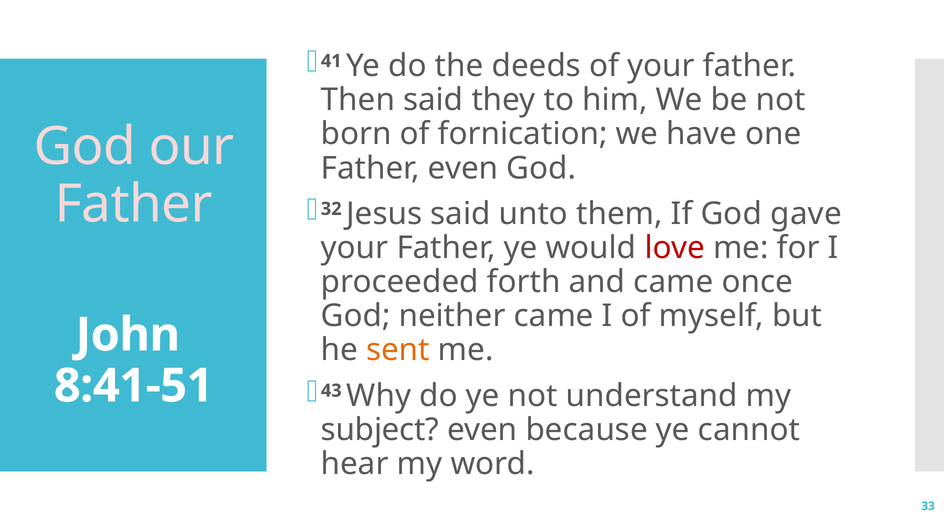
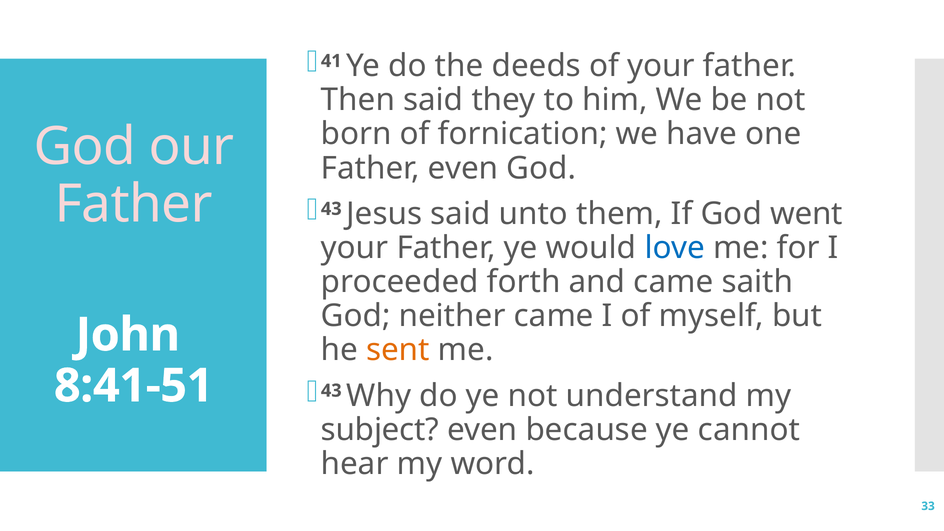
32 at (331, 209): 32 -> 43
gave: gave -> went
love colour: red -> blue
once: once -> saith
